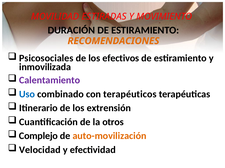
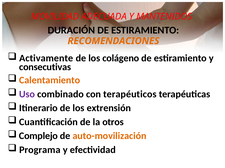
ESTIRADAS: ESTIRADAS -> ADECUADA
MOVIMIENTO: MOVIMIENTO -> MANTENIDOS
Psicosociales: Psicosociales -> Activamente
efectivos: efectivos -> colágeno
inmovilizada: inmovilizada -> consecutivas
Calentamiento colour: purple -> orange
Uso colour: blue -> purple
Velocidad: Velocidad -> Programa
